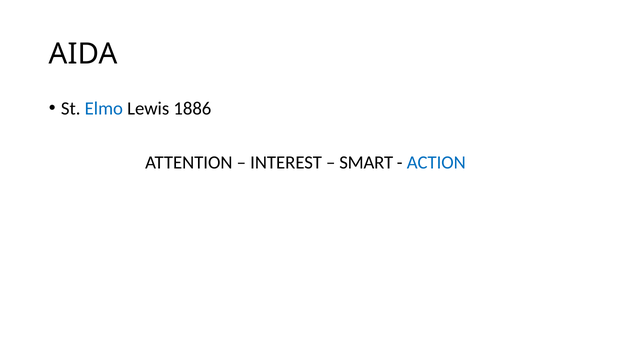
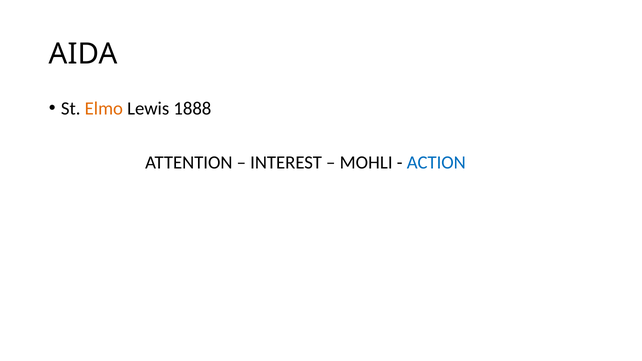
Elmo colour: blue -> orange
1886: 1886 -> 1888
SMART: SMART -> MOHLI
